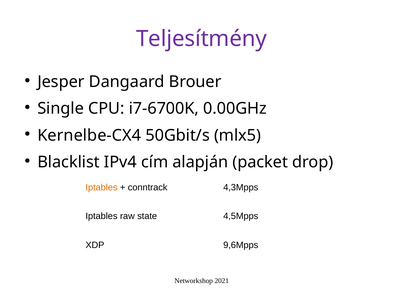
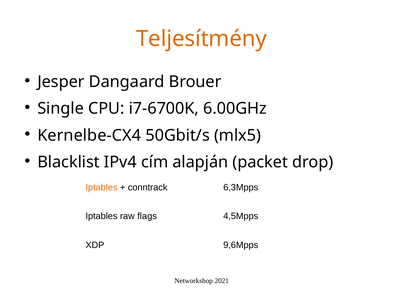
Teljesítmény colour: purple -> orange
0.00GHz: 0.00GHz -> 6.00GHz
4,3Mpps: 4,3Mpps -> 6,3Mpps
state: state -> flags
